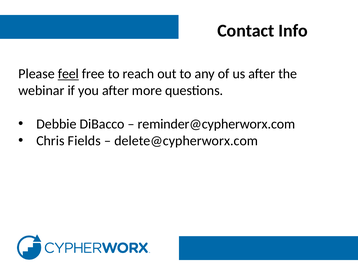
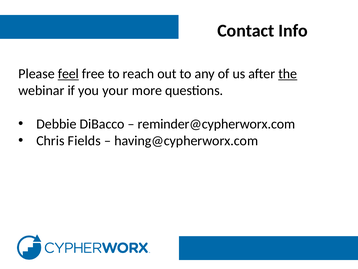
the underline: none -> present
you after: after -> your
delete@cypherworx.com: delete@cypherworx.com -> having@cypherworx.com
